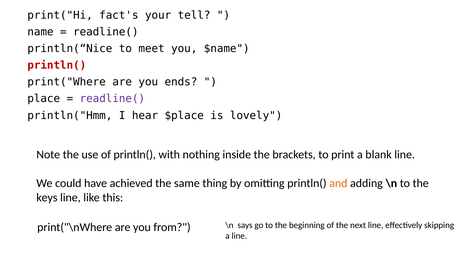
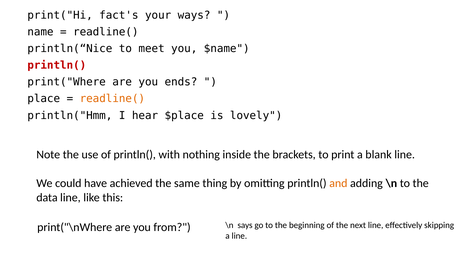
tell: tell -> ways
readline( at (112, 99) colour: purple -> orange
keys: keys -> data
